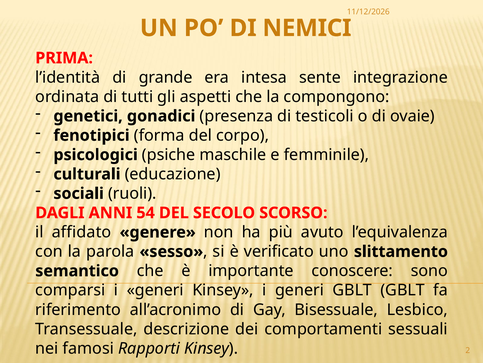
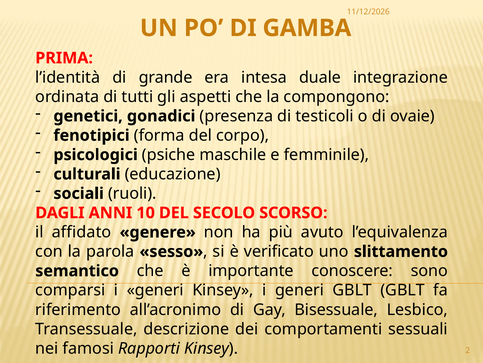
NEMICI: NEMICI -> GAMBA
sente: sente -> duale
54: 54 -> 10
